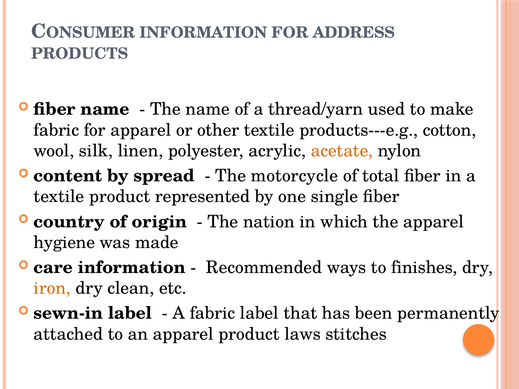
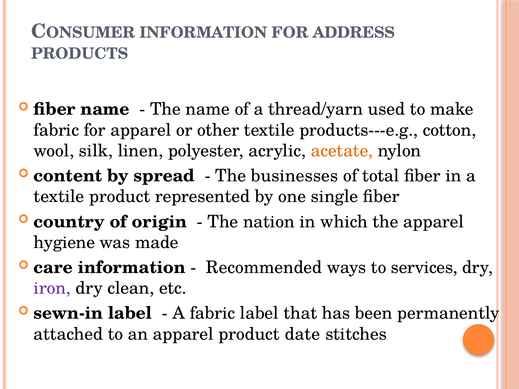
motorcycle: motorcycle -> businesses
finishes: finishes -> services
iron colour: orange -> purple
laws: laws -> date
